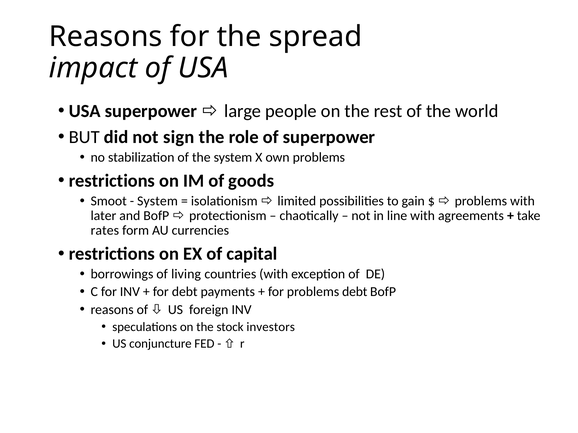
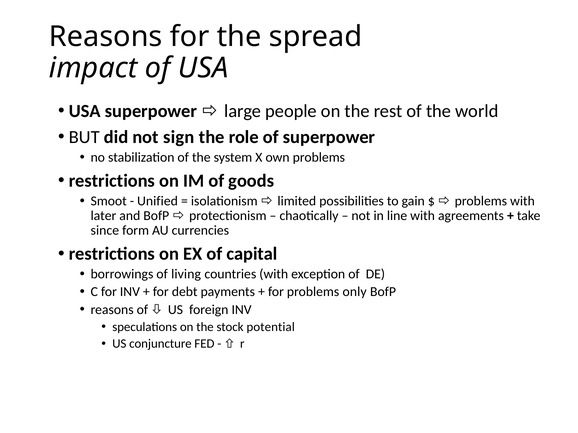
System at (157, 201): System -> Unified
rates: rates -> since
problems debt: debt -> only
investors: investors -> potential
